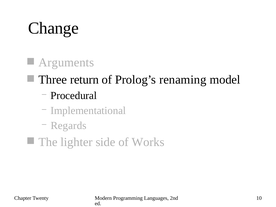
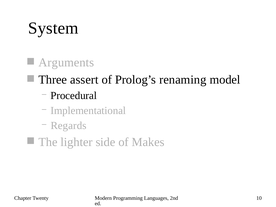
Change: Change -> System
return: return -> assert
Works: Works -> Makes
